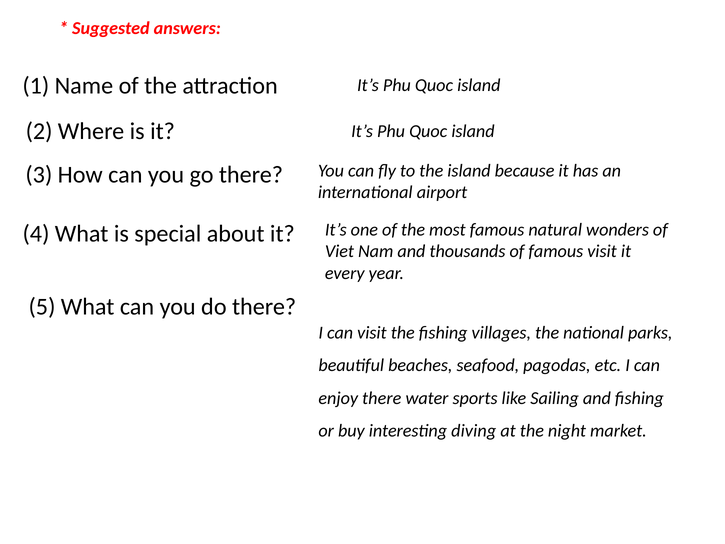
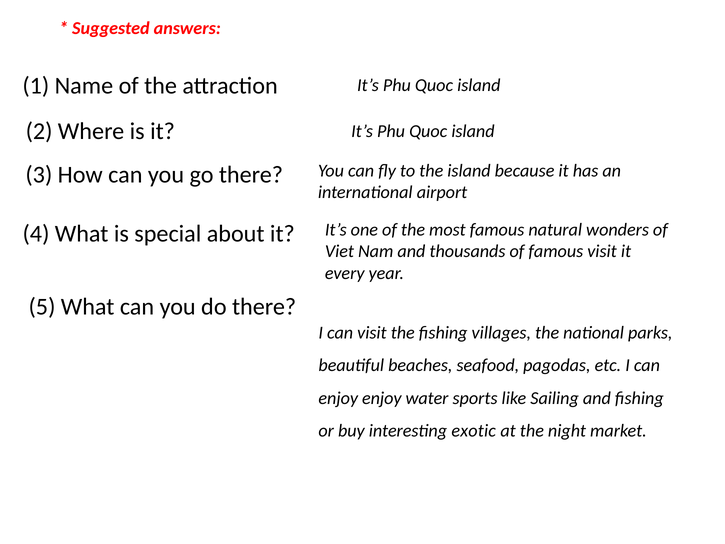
enjoy there: there -> enjoy
diving: diving -> exotic
